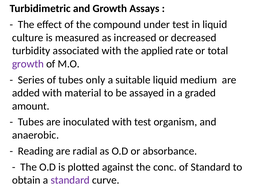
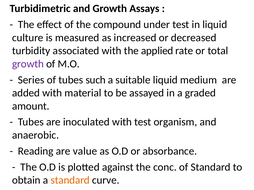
only: only -> such
radial: radial -> value
standard at (70, 181) colour: purple -> orange
